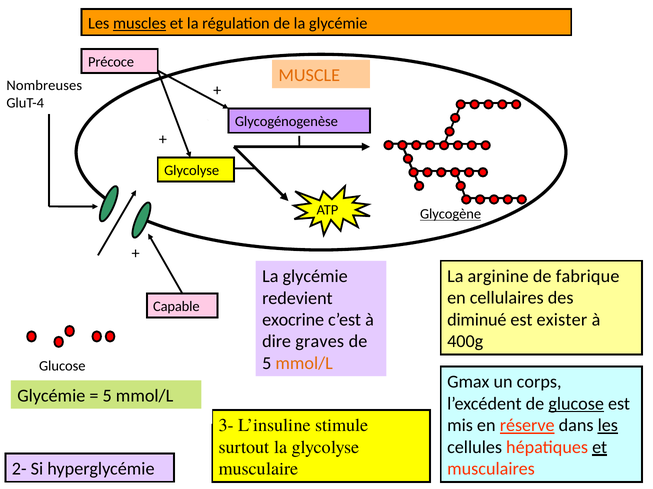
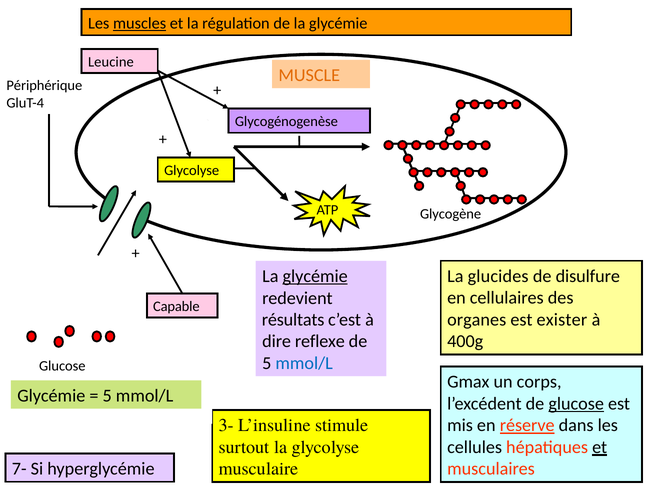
Précoce: Précoce -> Leucine
Nombreuses: Nombreuses -> Périphérique
Glycogène underline: present -> none
glycémie at (315, 277) underline: none -> present
arginine: arginine -> glucides
fabrique: fabrique -> disulfure
diminué: diminué -> organes
exocrine: exocrine -> résultats
graves: graves -> reflexe
mmol/L at (304, 364) colour: orange -> blue
les at (608, 426) underline: present -> none
2- at (19, 470): 2- -> 7-
